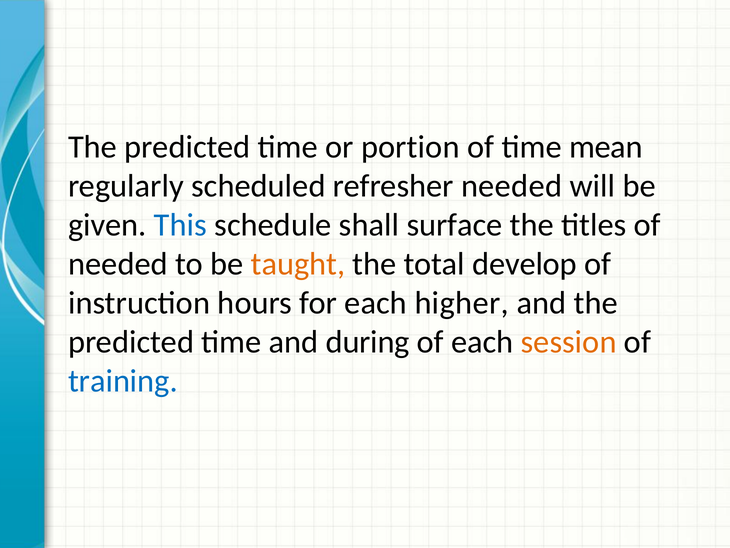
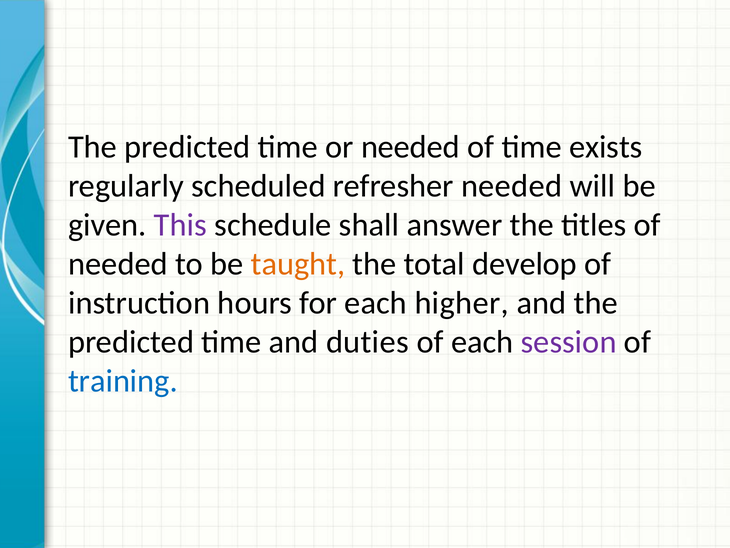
or portion: portion -> needed
mean: mean -> exists
This colour: blue -> purple
surface: surface -> answer
during: during -> duties
session colour: orange -> purple
